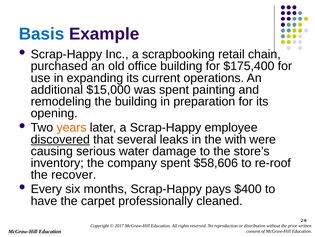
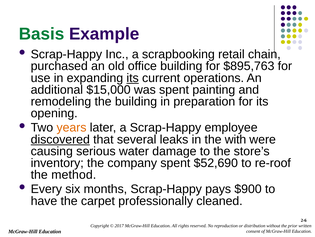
Basis colour: blue -> green
$175,400: $175,400 -> $895,763
its at (133, 78) underline: none -> present
$58,606: $58,606 -> $52,690
recover: recover -> method
$400: $400 -> $900
